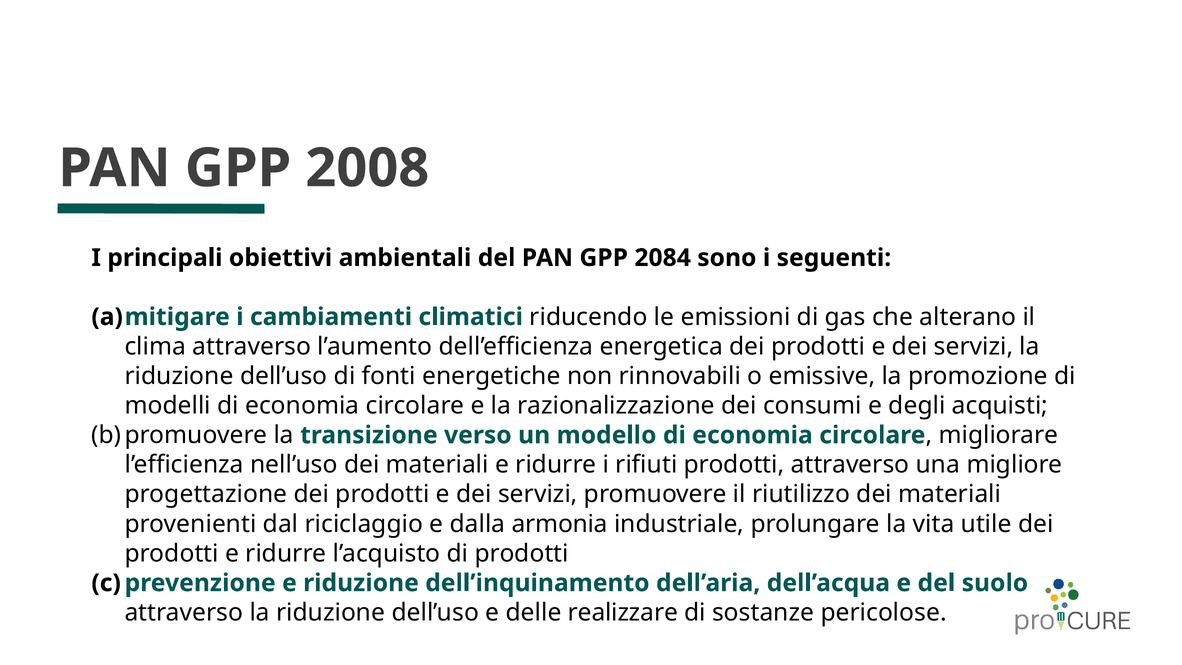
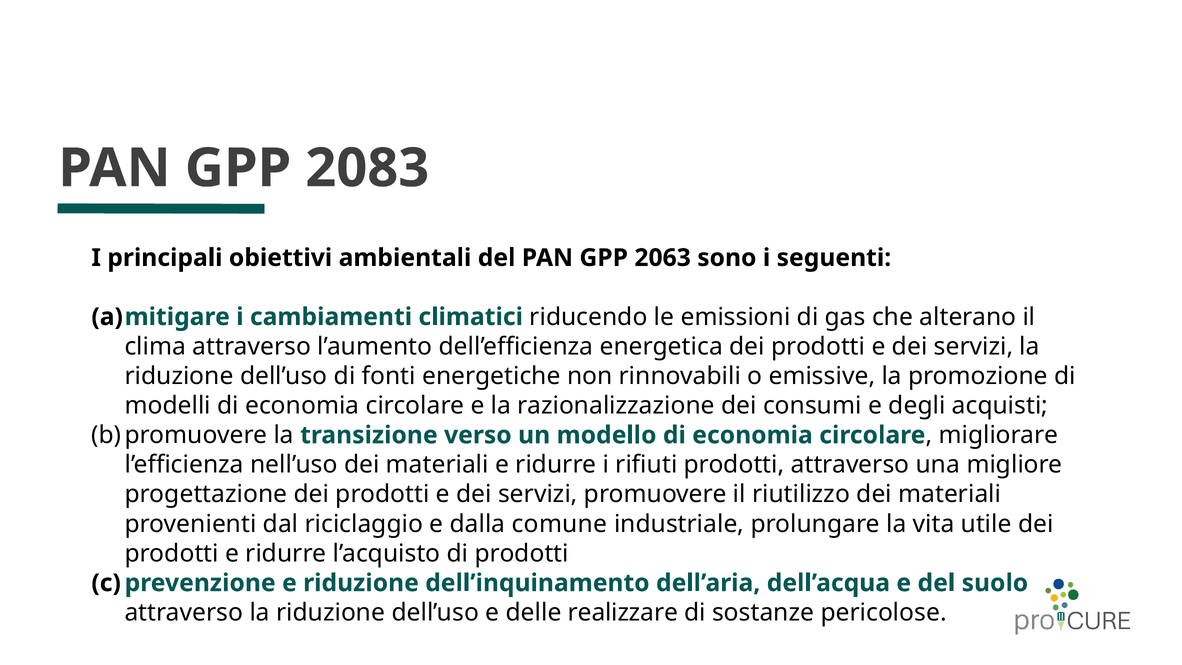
2008: 2008 -> 2083
2084: 2084 -> 2063
armonia: armonia -> comune
